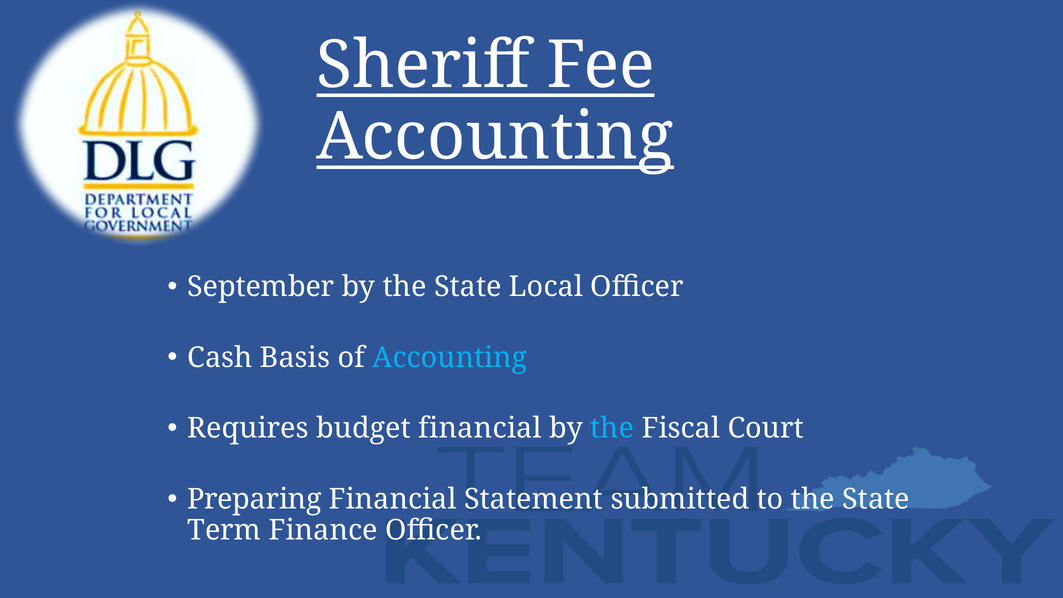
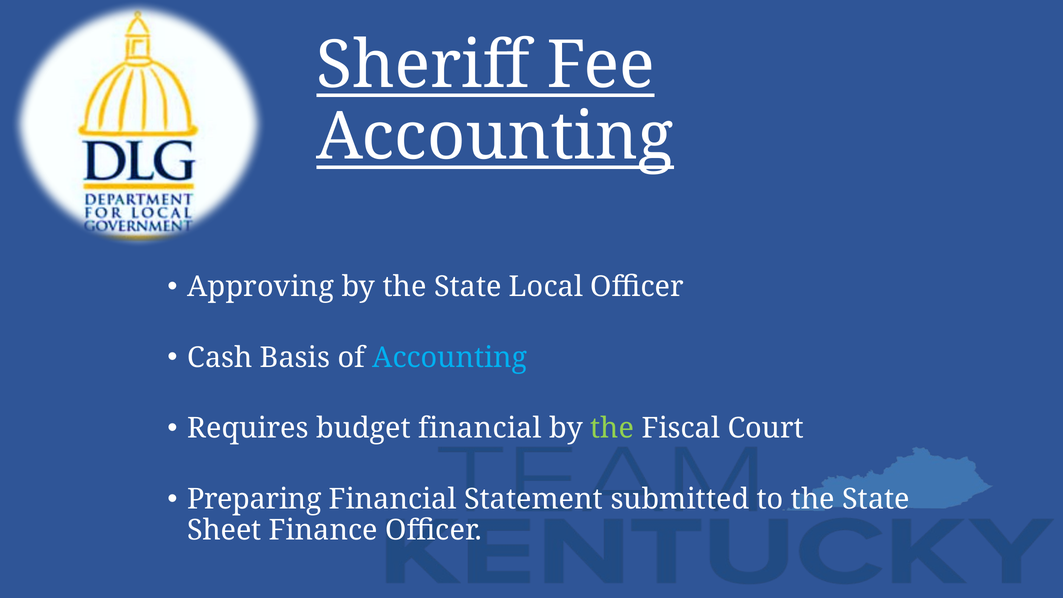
September: September -> Approving
the at (612, 428) colour: light blue -> light green
Term: Term -> Sheet
